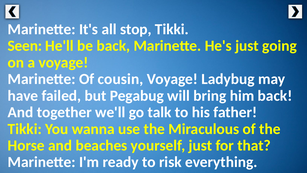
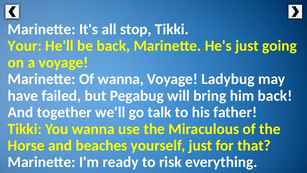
Seen: Seen -> Your
Of cousin: cousin -> wanna
